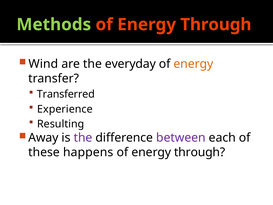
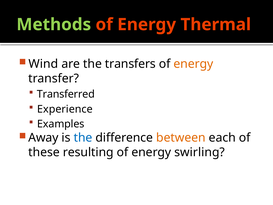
Through at (216, 25): Through -> Thermal
everyday: everyday -> transfers
Resulting: Resulting -> Examples
the at (83, 138) colour: purple -> blue
between colour: purple -> orange
happens: happens -> resulting
through at (200, 152): through -> swirling
